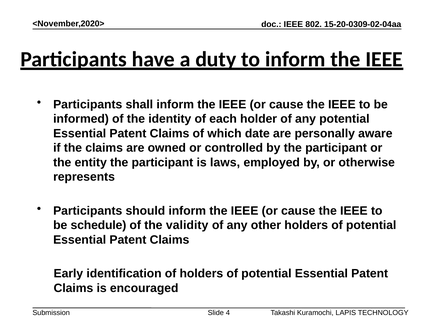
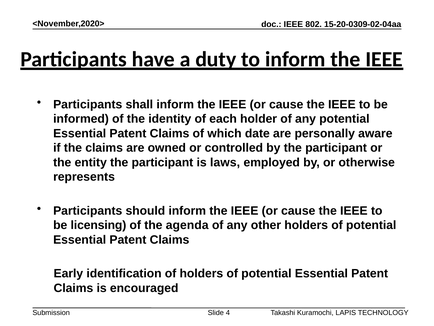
schedule: schedule -> licensing
validity: validity -> agenda
